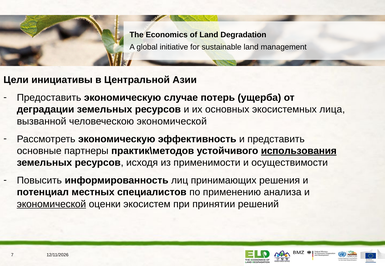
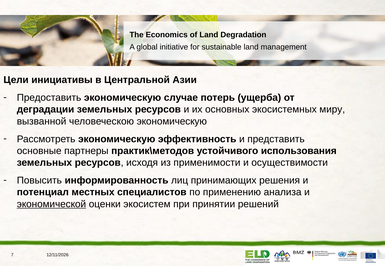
лица: лица -> миру
человеческою экономической: экономической -> экономическую
использования underline: present -> none
